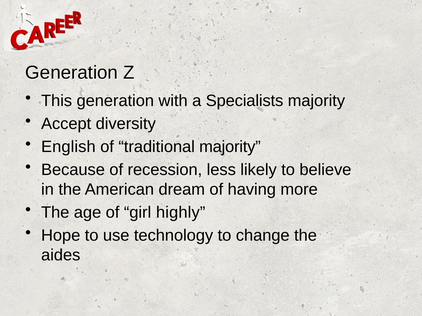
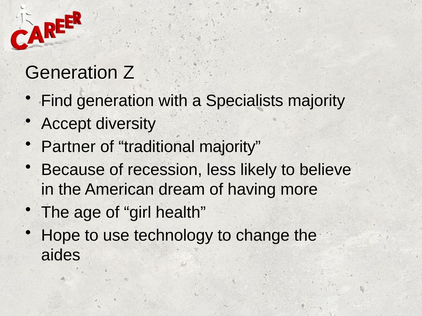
This: This -> Find
English: English -> Partner
highly: highly -> health
